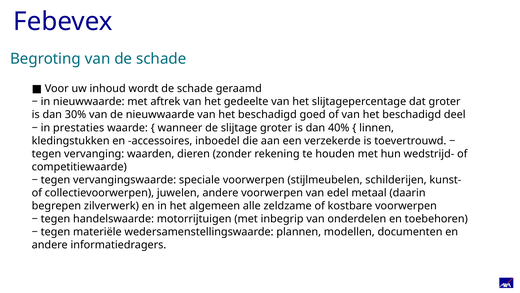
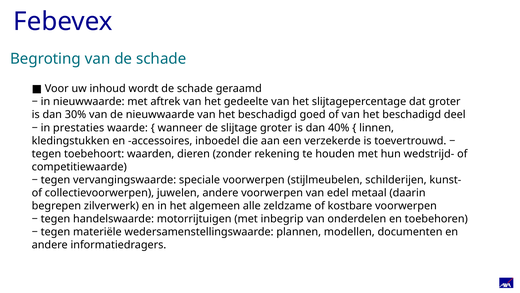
vervanging: vervanging -> toebehoort
